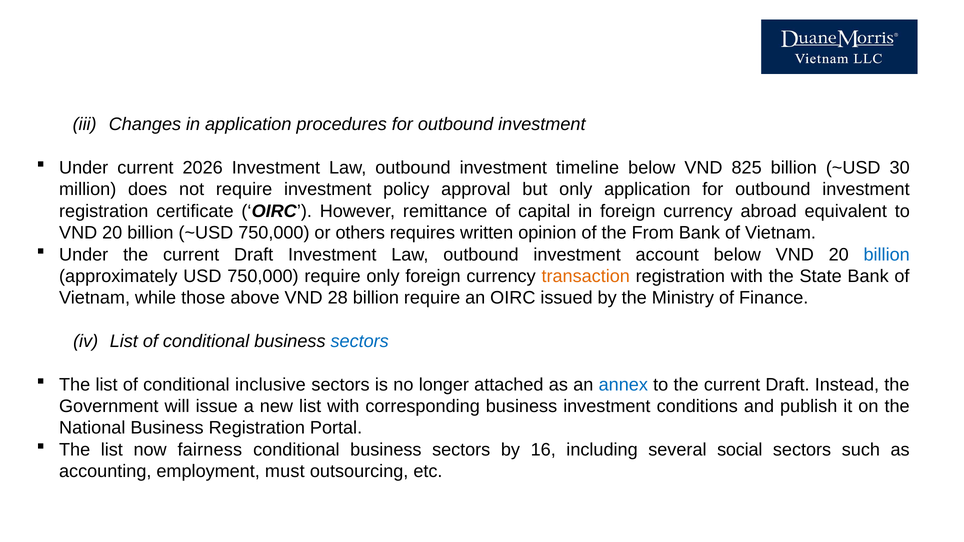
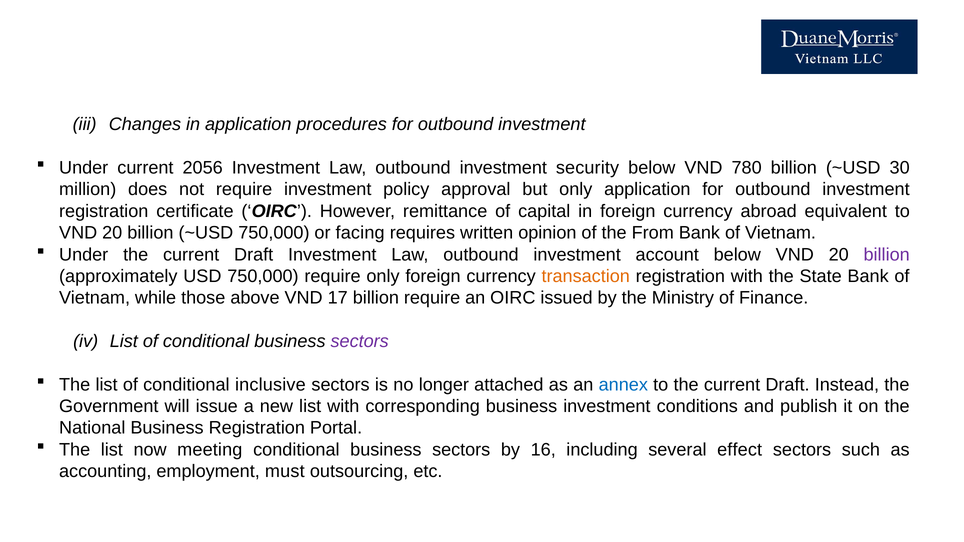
2026: 2026 -> 2056
timeline: timeline -> security
825: 825 -> 780
others: others -> facing
billion at (887, 255) colour: blue -> purple
28: 28 -> 17
sectors at (360, 341) colour: blue -> purple
fairness: fairness -> meeting
social: social -> effect
